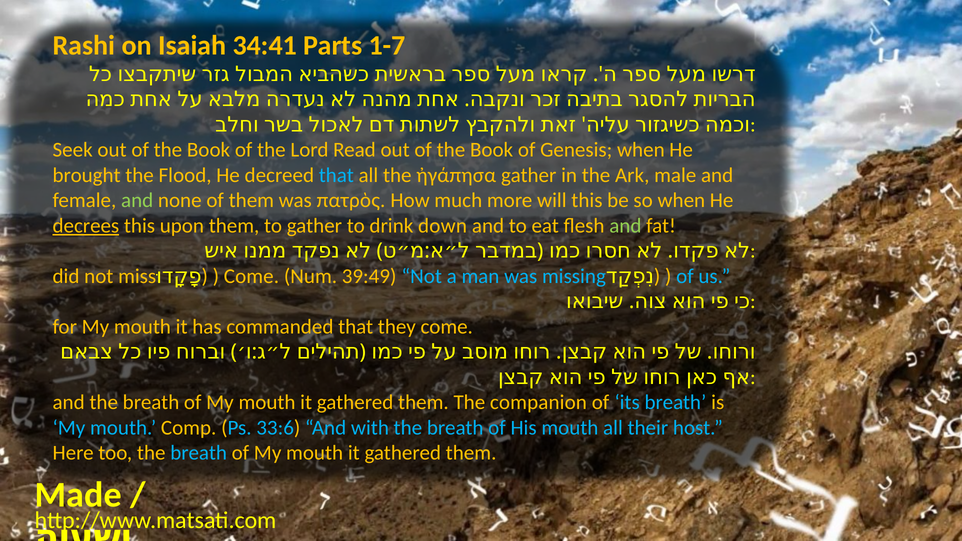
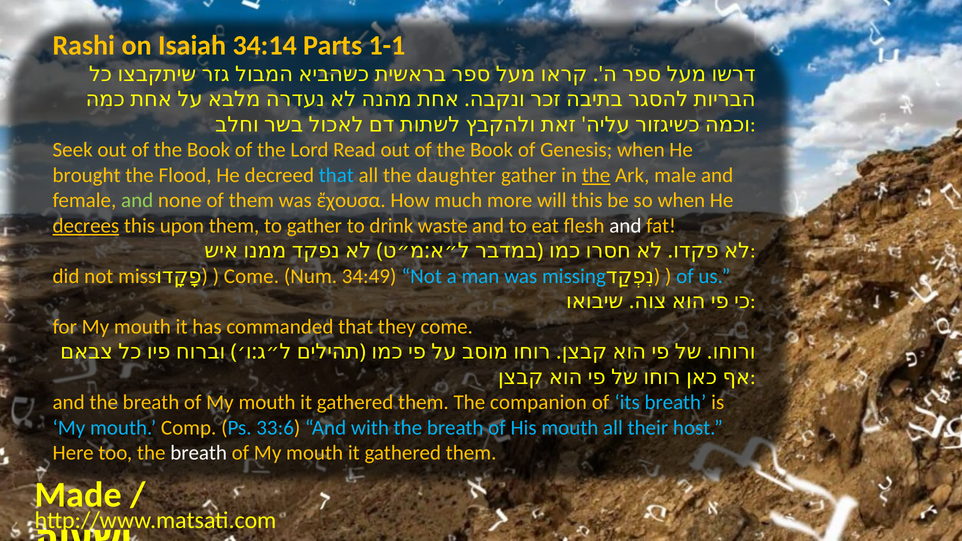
34:41: 34:41 -> 34:14
1-7: 1-7 -> 1-1
ἠγάπησα: ἠγάπησα -> daughter
the at (596, 175) underline: none -> present
πατρὸς: πατρὸς -> ἔχουσα
down: down -> waste
and at (625, 226) colour: light green -> white
39:49: 39:49 -> 34:49
breath at (199, 453) colour: light blue -> white
